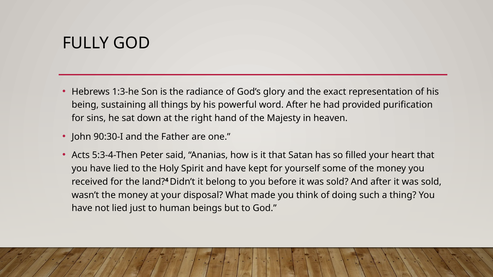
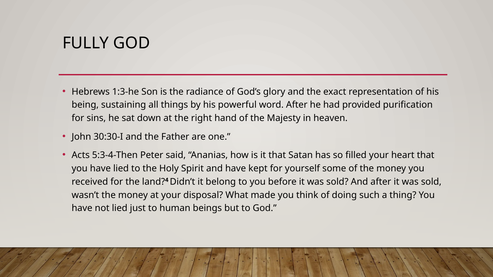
90:30-I: 90:30-I -> 30:30-I
